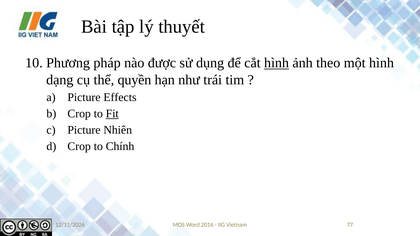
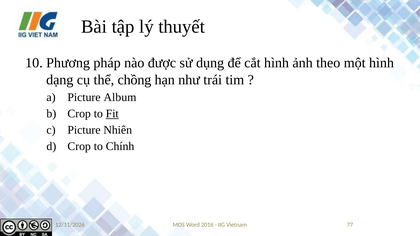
hình at (277, 63) underline: present -> none
quyền: quyền -> chồng
Effects: Effects -> Album
